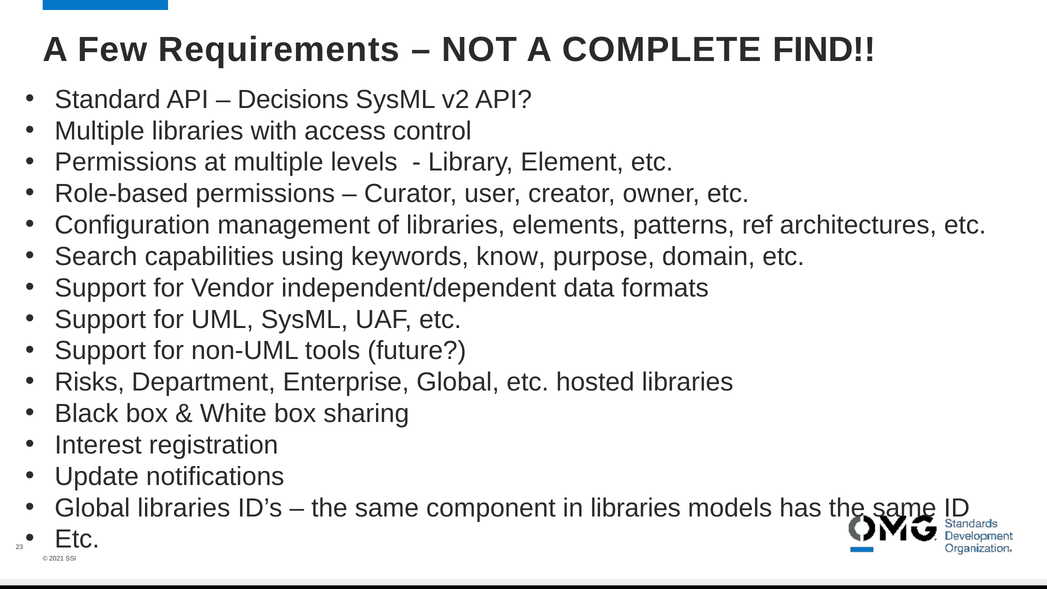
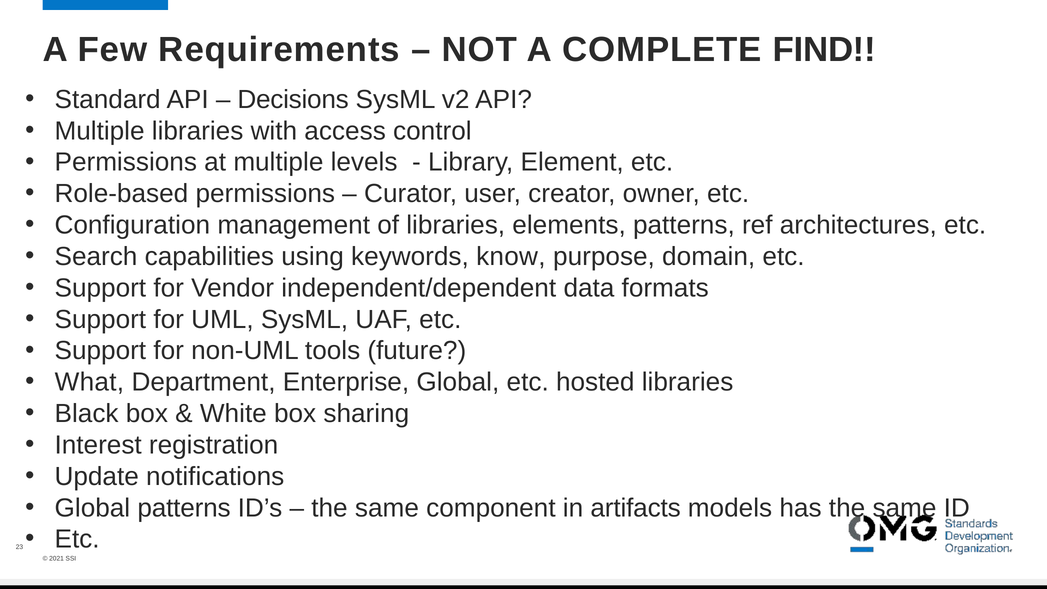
Risks: Risks -> What
Global libraries: libraries -> patterns
in libraries: libraries -> artifacts
